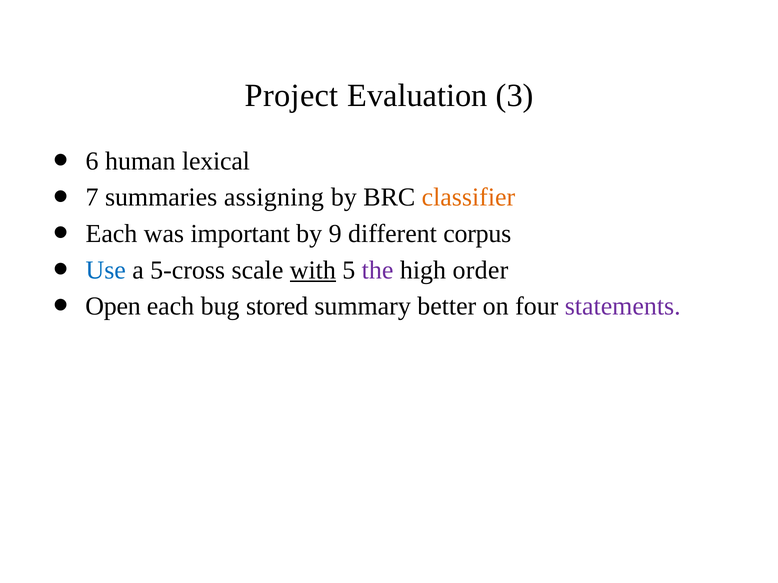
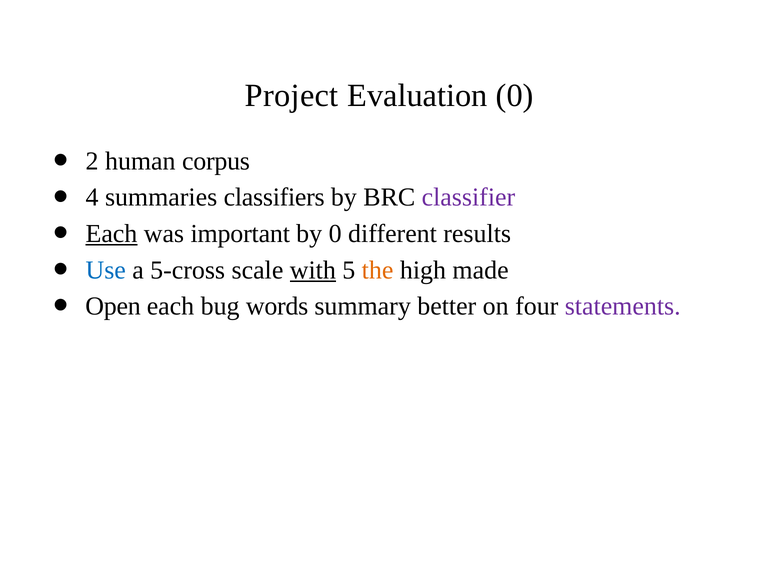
Evaluation 3: 3 -> 0
6: 6 -> 2
lexical: lexical -> corpus
7: 7 -> 4
assigning: assigning -> classifiers
classifier colour: orange -> purple
Each at (111, 234) underline: none -> present
by 9: 9 -> 0
corpus: corpus -> results
the colour: purple -> orange
order: order -> made
stored: stored -> words
